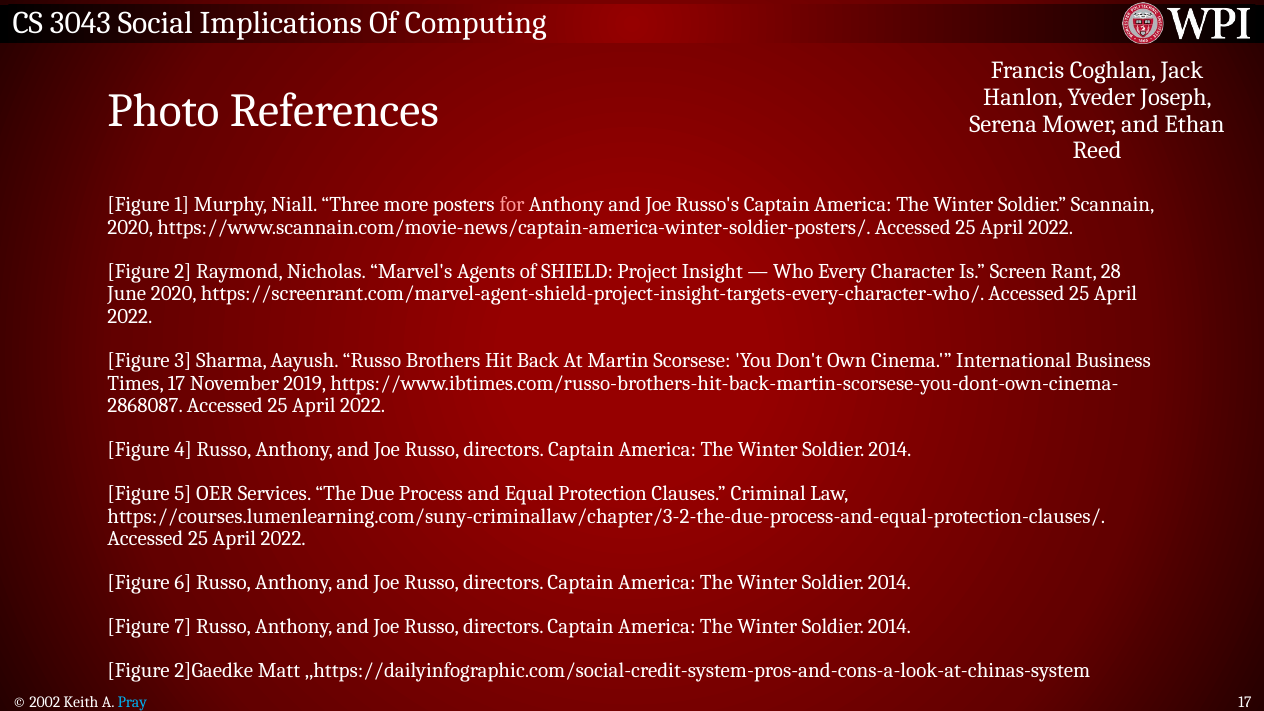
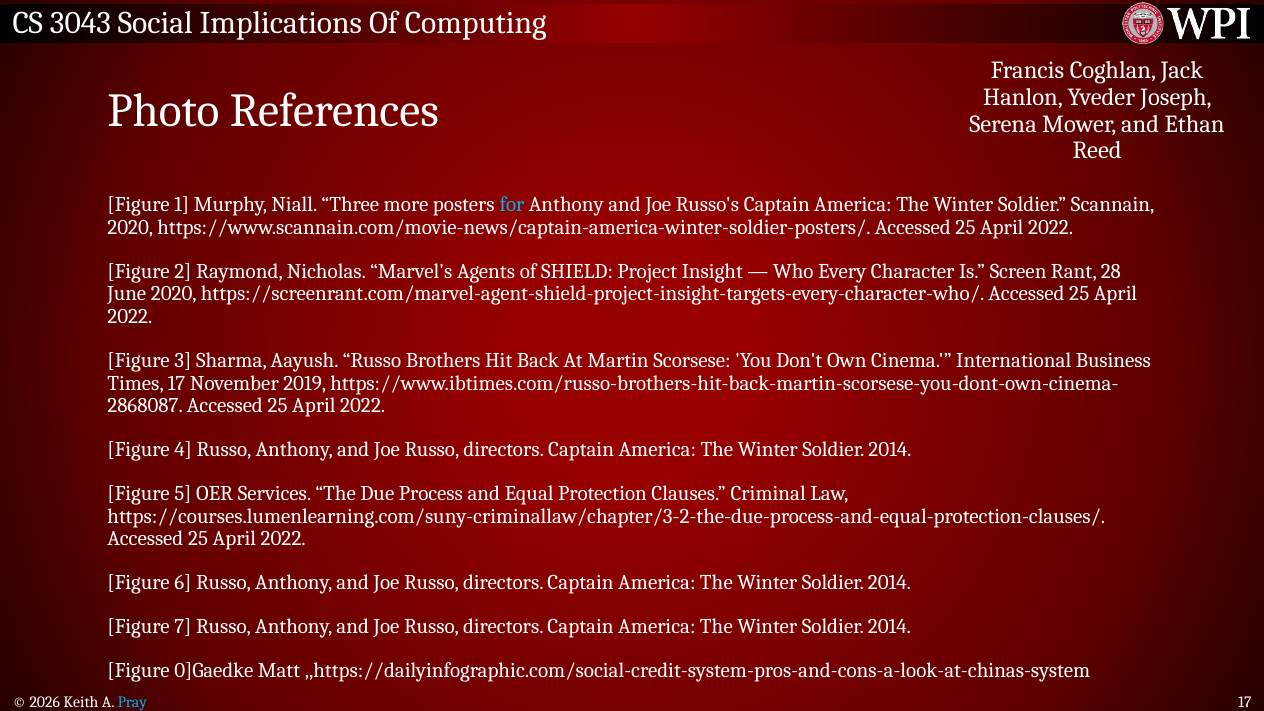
for colour: pink -> light blue
2]Gaedke: 2]Gaedke -> 0]Gaedke
2002: 2002 -> 2026
